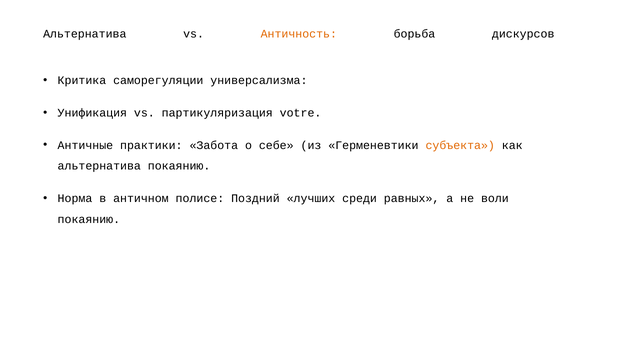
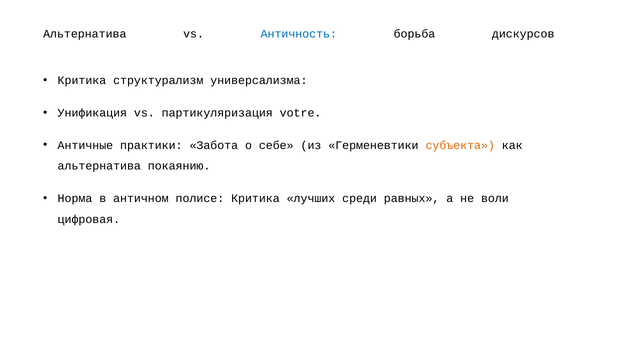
Античность colour: orange -> blue
саморегуляции: саморегуляции -> структурализм
полисе Поздний: Поздний -> Критика
покаянию at (89, 219): покаянию -> цифровая
